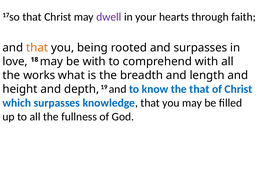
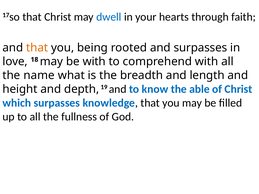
dwell colour: purple -> blue
works: works -> name
the that: that -> able
